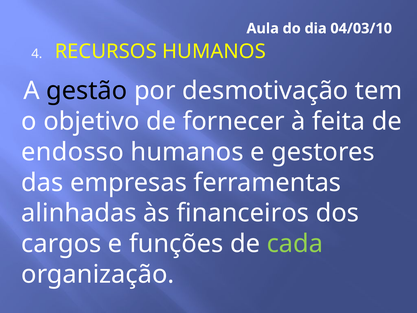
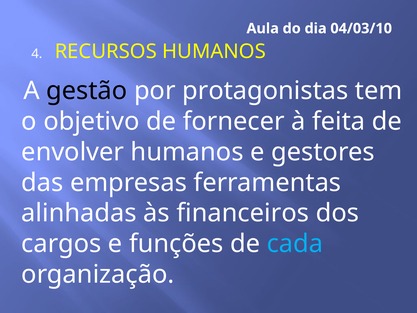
desmotivação: desmotivação -> protagonistas
endosso: endosso -> envolver
cada colour: light green -> light blue
